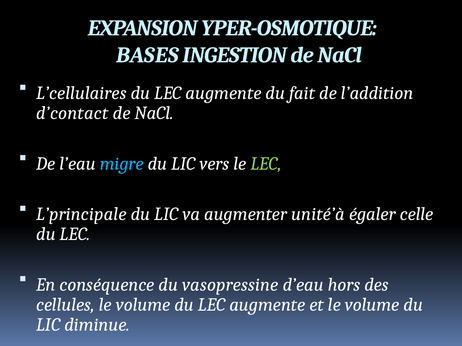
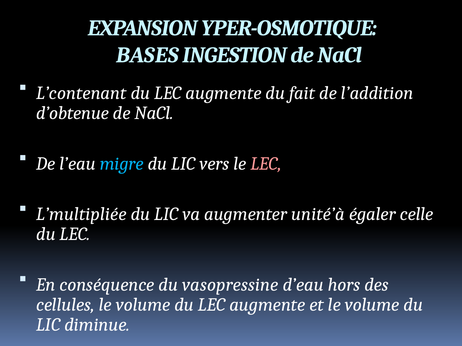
L’cellulaires: L’cellulaires -> L’contenant
d’contact: d’contact -> d’obtenue
LEC at (266, 164) colour: light green -> pink
L’principale: L’principale -> L’multipliée
